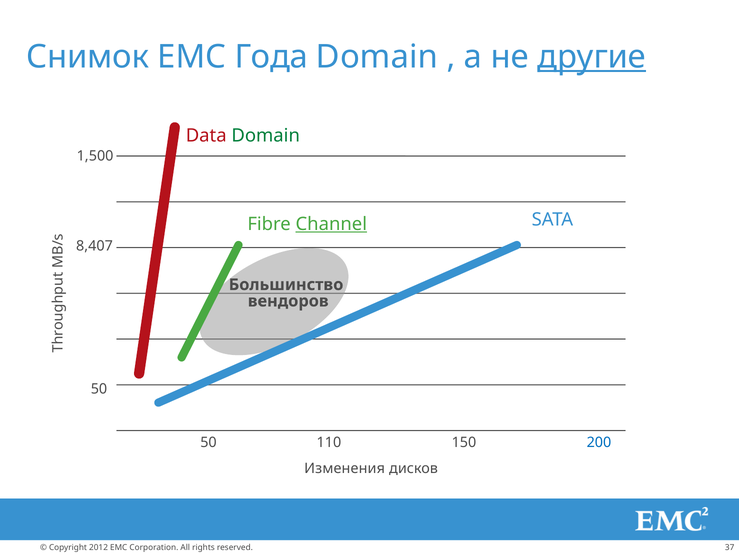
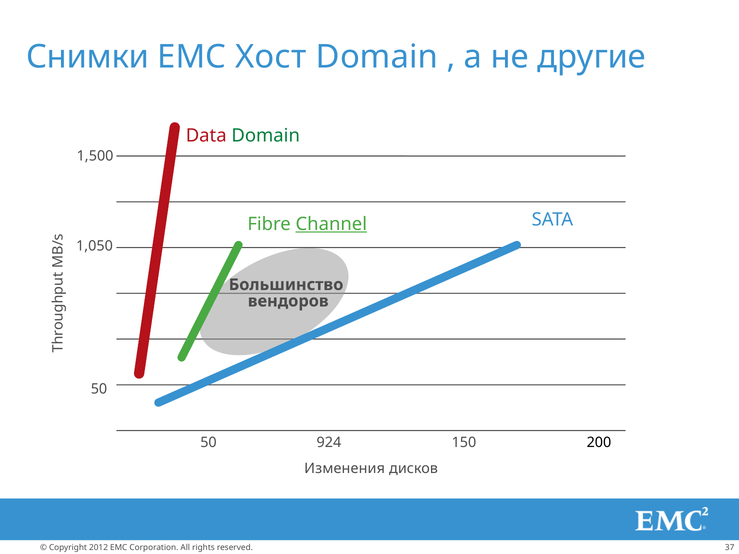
Снимок: Снимок -> Снимки
Года: Года -> Хост
другие underline: present -> none
8,407: 8,407 -> 1,050
110: 110 -> 924
200 colour: blue -> black
